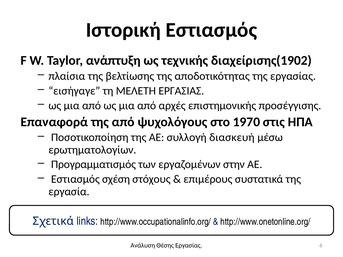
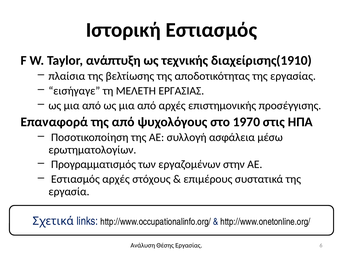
διαχείρισης(1902: διαχείρισης(1902 -> διαχείρισης(1910
διασκευή: διασκευή -> ασφάλεια
Εστιασμός σχέση: σχέση -> αρχές
